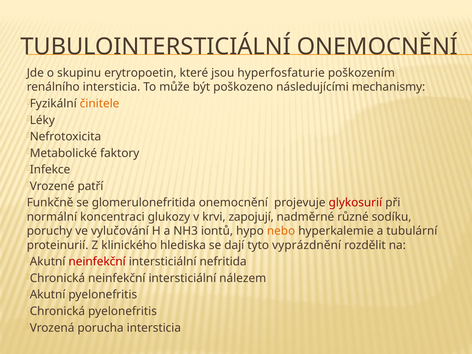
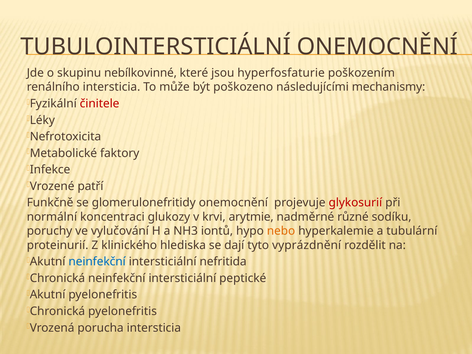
erytropoetin: erytropoetin -> nebílkovinné
činitele colour: orange -> red
glomerulonefritida: glomerulonefritida -> glomerulonefritidy
zapojují: zapojují -> arytmie
neinfekční at (97, 262) colour: red -> blue
nálezem: nálezem -> peptické
